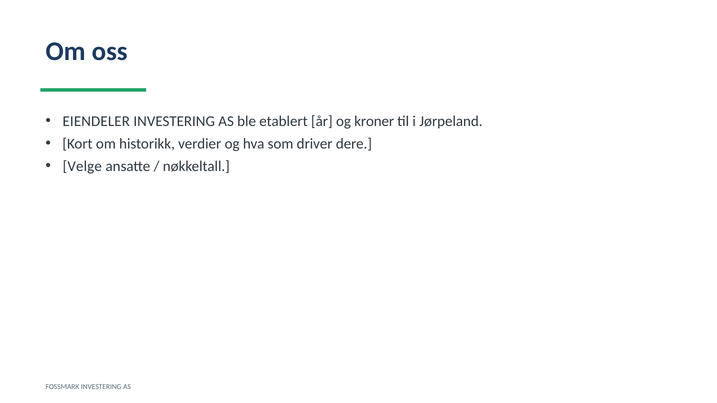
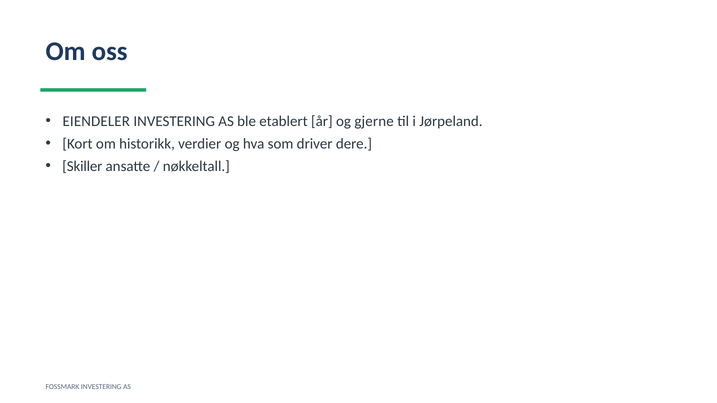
kroner: kroner -> gjerne
Velge: Velge -> Skiller
